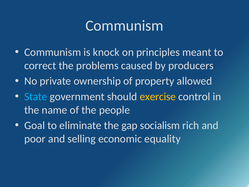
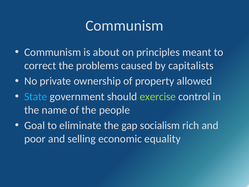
knock: knock -> about
producers: producers -> capitalists
exercise colour: yellow -> light green
